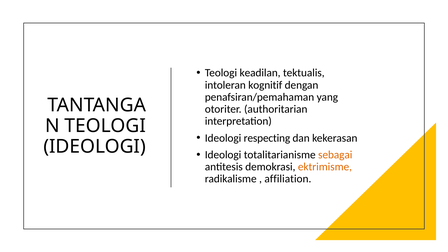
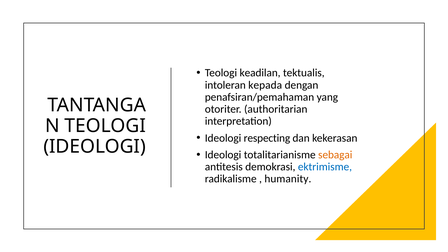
kognitif: kognitif -> kepada
ektrimisme colour: orange -> blue
affiliation: affiliation -> humanity
